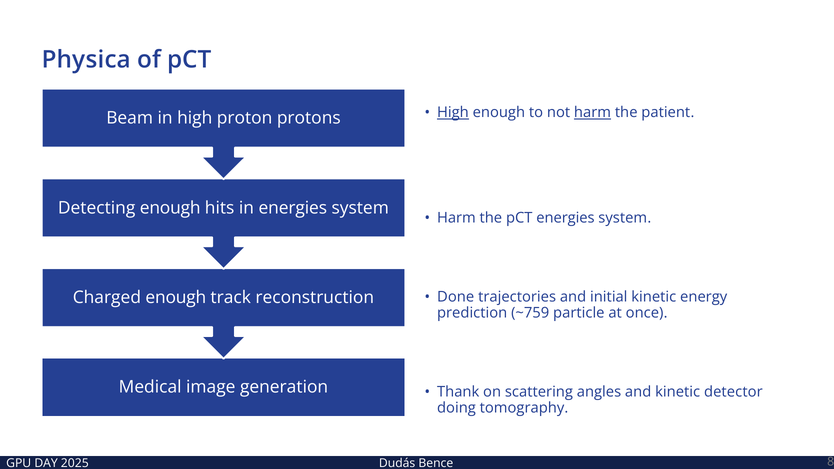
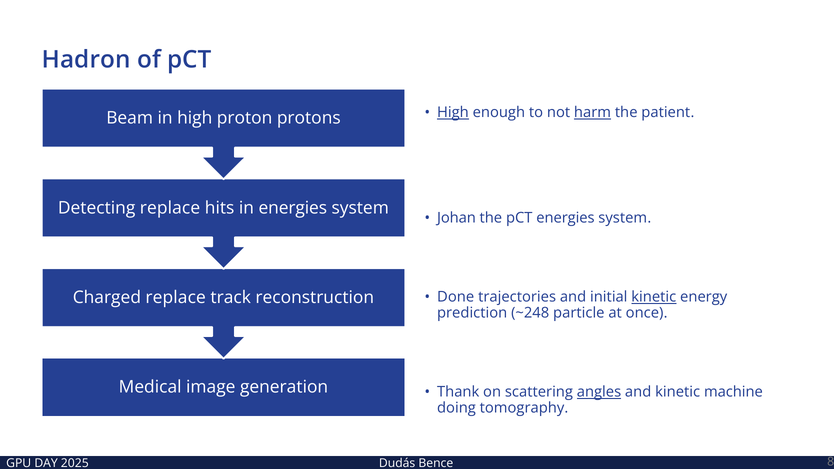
Physica: Physica -> Hadron
enough at (170, 208): enough -> replace
Harm at (456, 218): Harm -> Johan
enough at (176, 298): enough -> replace
kinetic at (654, 297) underline: none -> present
~759: ~759 -> ~248
angles underline: none -> present
detector: detector -> machine
